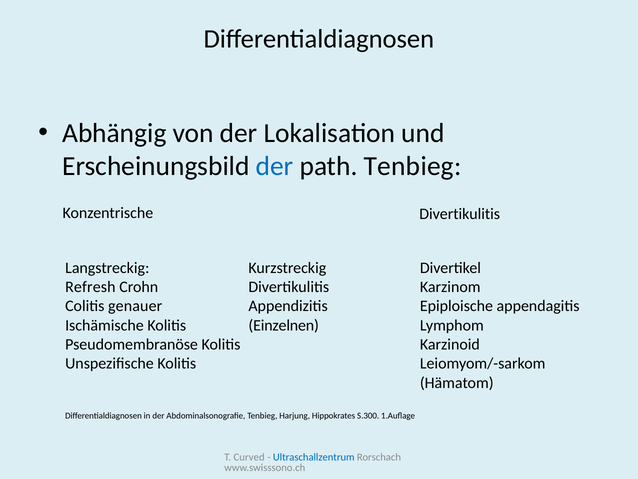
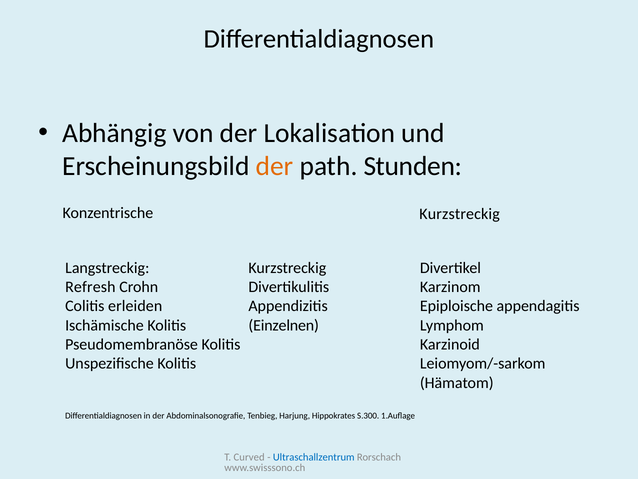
der at (275, 166) colour: blue -> orange
path Tenbieg: Tenbieg -> Stunden
Konzentrische Divertikulitis: Divertikulitis -> Kurzstreckig
genauer: genauer -> erleiden
